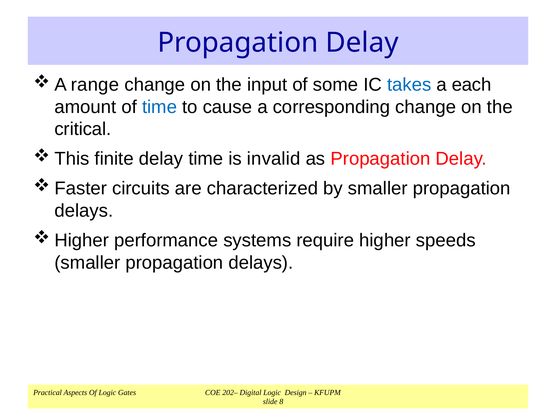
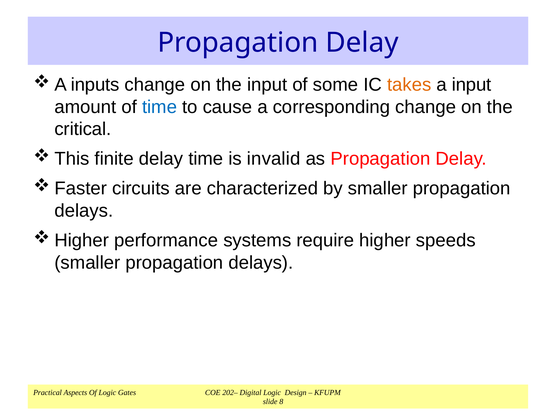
range: range -> inputs
takes colour: blue -> orange
a each: each -> input
